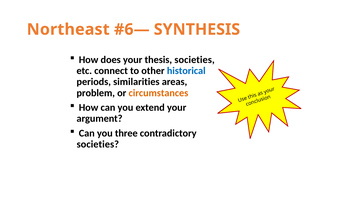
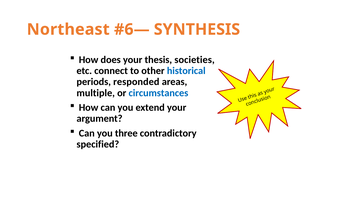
similarities: similarities -> responded
problem: problem -> multiple
circumstances colour: orange -> blue
societies at (98, 144): societies -> specified
